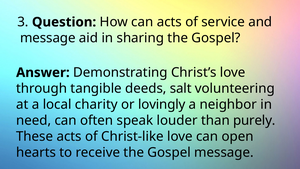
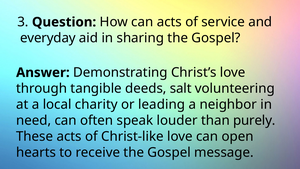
message at (48, 38): message -> everyday
lovingly: lovingly -> leading
